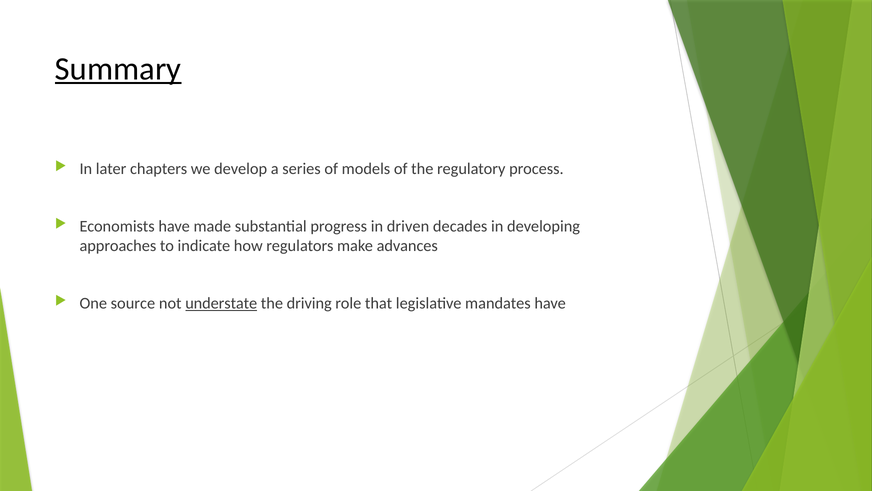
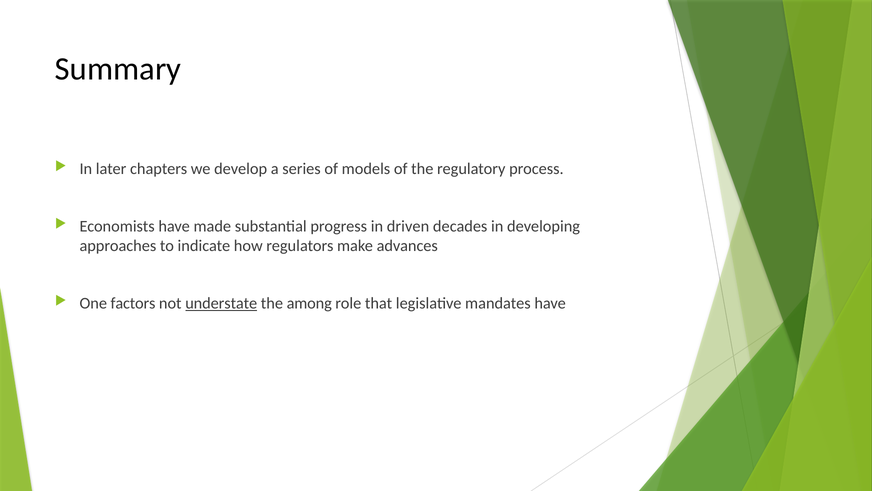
Summary underline: present -> none
source: source -> factors
driving: driving -> among
